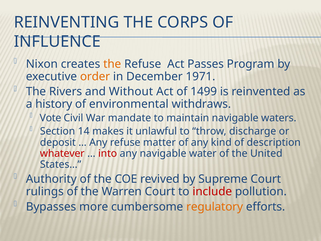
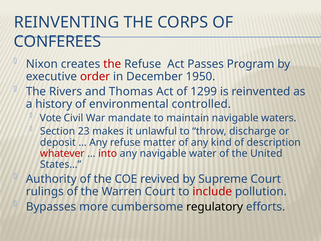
INFLUENCE: INFLUENCE -> CONFEREES
the at (112, 64) colour: orange -> red
order colour: orange -> red
1971: 1971 -> 1950
Without: Without -> Thomas
1499: 1499 -> 1299
withdraws: withdraws -> controlled
14: 14 -> 23
regulatory colour: orange -> black
